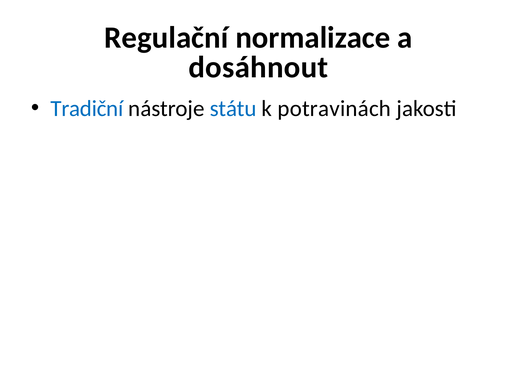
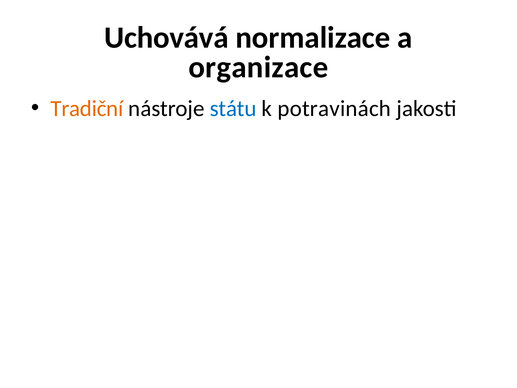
Regulační: Regulační -> Uchovává
dosáhnout: dosáhnout -> organizace
Tradiční colour: blue -> orange
